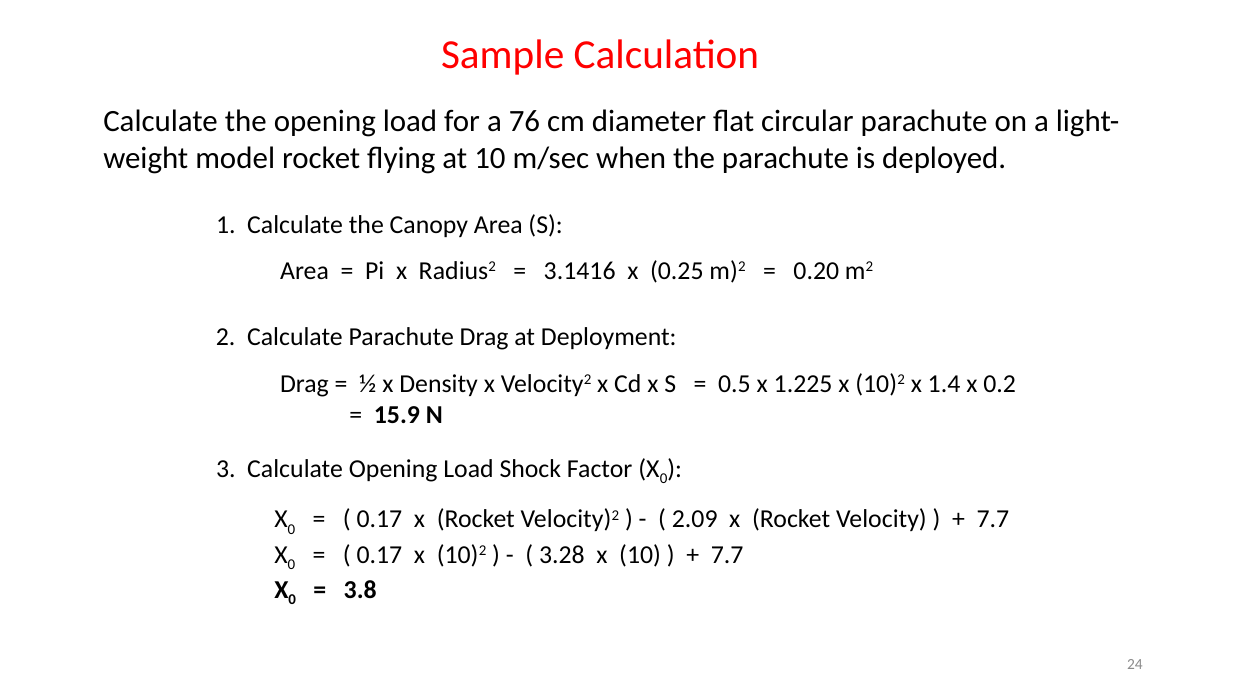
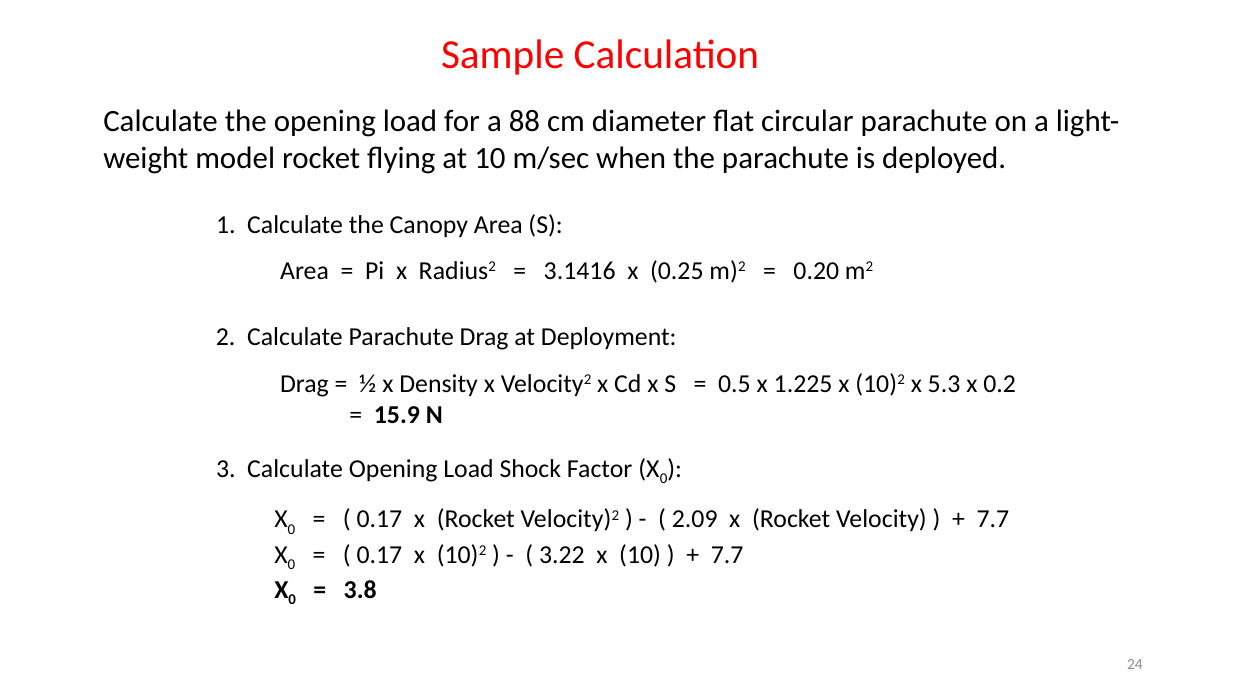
76: 76 -> 88
1.4: 1.4 -> 5.3
3.28: 3.28 -> 3.22
